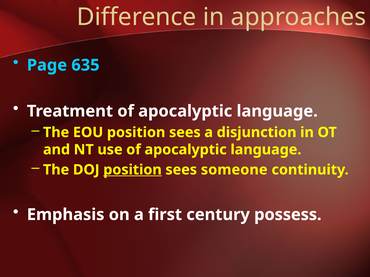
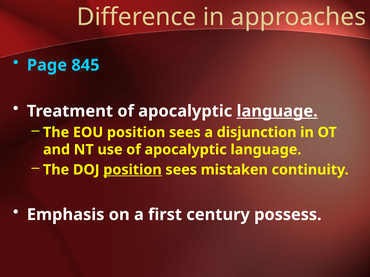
635: 635 -> 845
language at (277, 111) underline: none -> present
someone: someone -> mistaken
